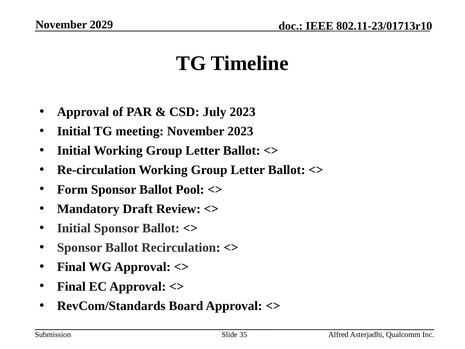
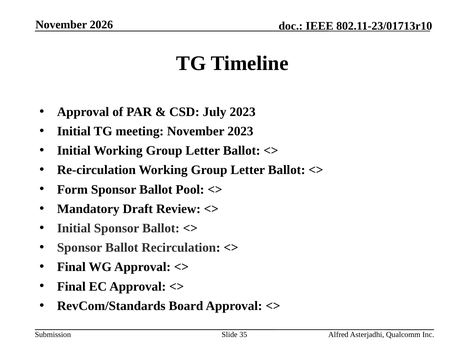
2029: 2029 -> 2026
